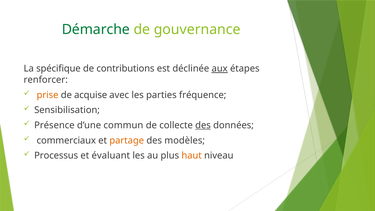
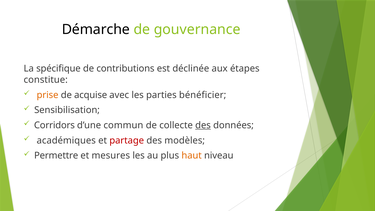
Démarche colour: green -> black
aux underline: present -> none
renforcer: renforcer -> constitue
fréquence: fréquence -> bénéficier
Présence: Présence -> Corridors
commerciaux: commerciaux -> académiques
partage colour: orange -> red
Processus: Processus -> Permettre
évaluant: évaluant -> mesures
